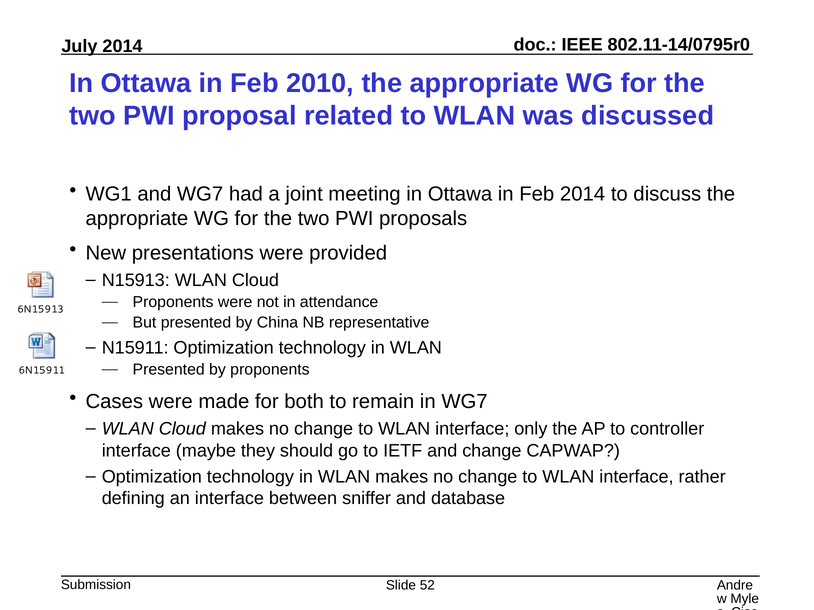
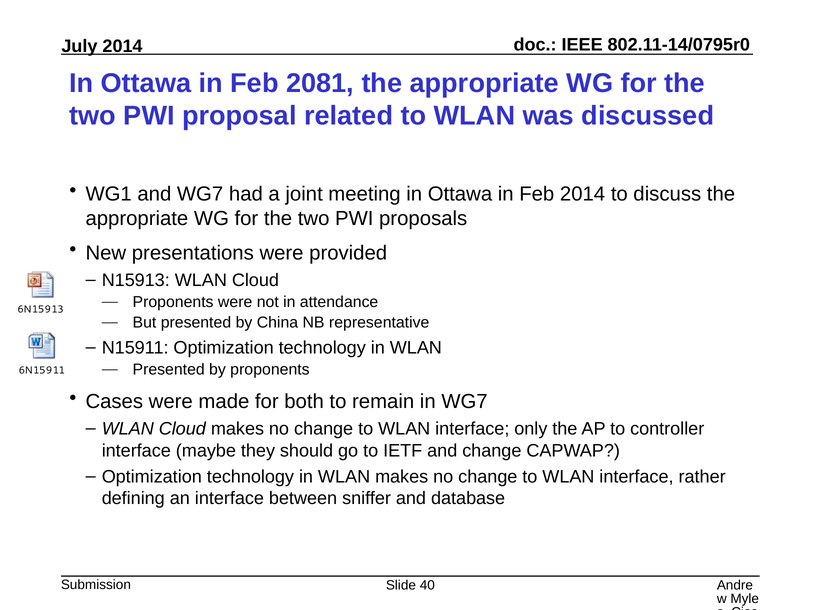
2010: 2010 -> 2081
52: 52 -> 40
